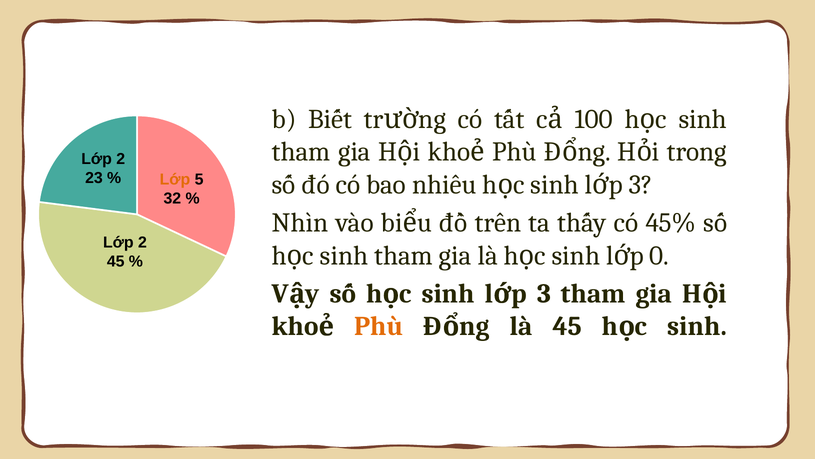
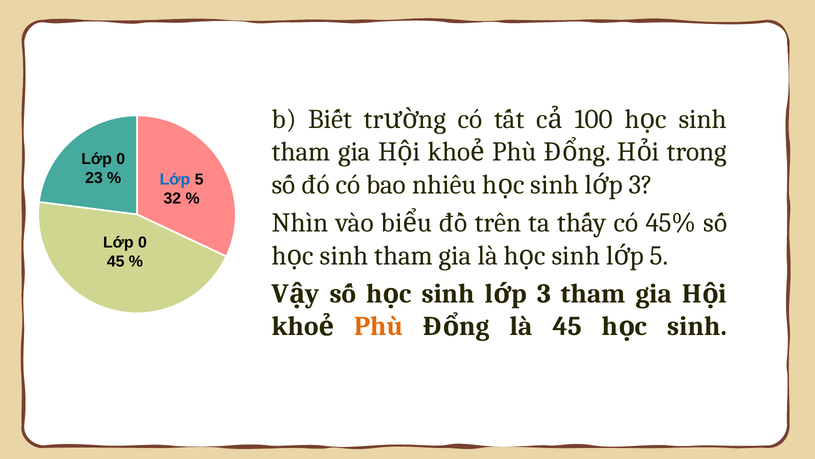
2 at (121, 159): 2 -> 0
Lớp at (175, 179) colour: orange -> blue
2 at (142, 242): 2 -> 0
0 at (659, 255): 0 -> 5
